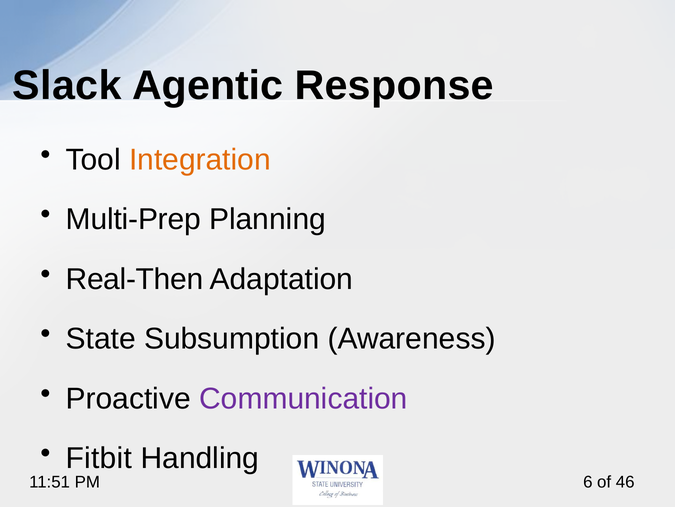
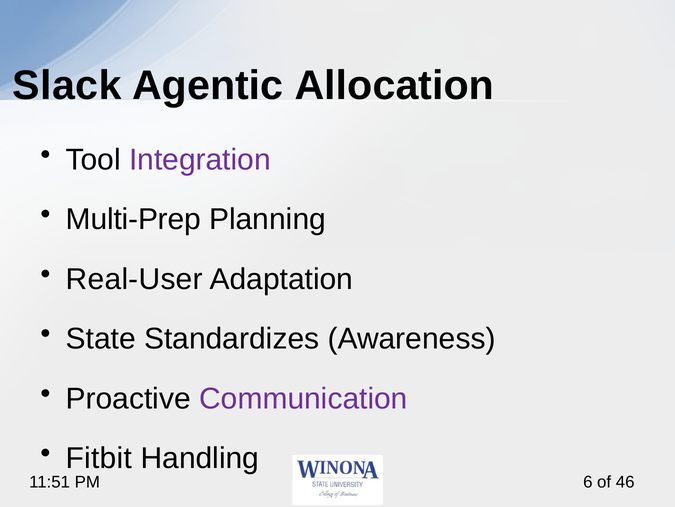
Response: Response -> Allocation
Integration colour: orange -> purple
Real-Then: Real-Then -> Real-User
Subsumption: Subsumption -> Standardizes
